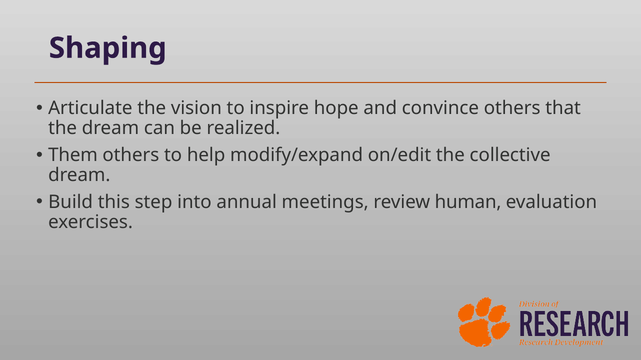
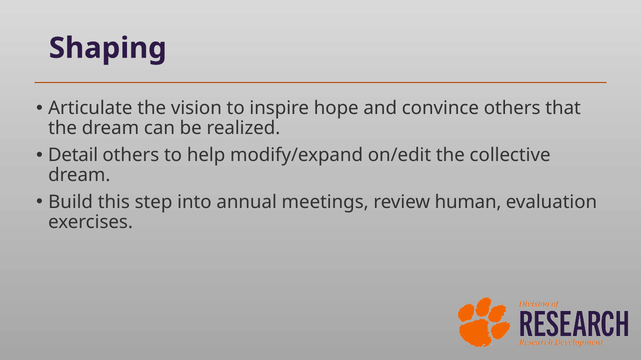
Them: Them -> Detail
